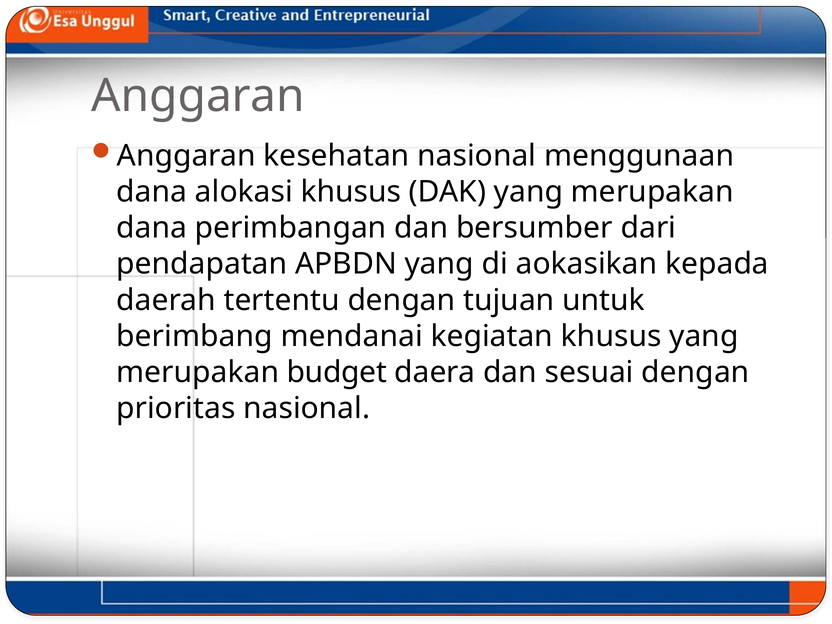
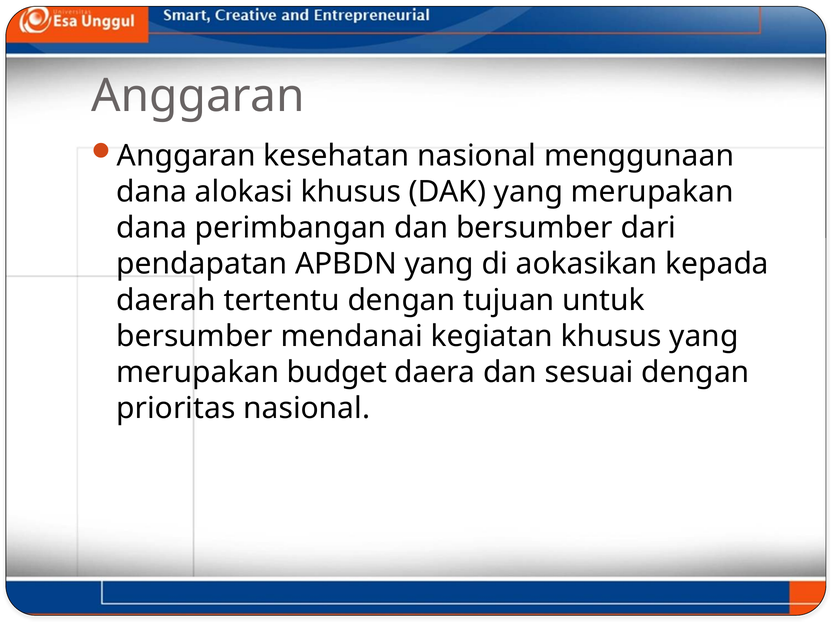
berimbang at (195, 336): berimbang -> bersumber
